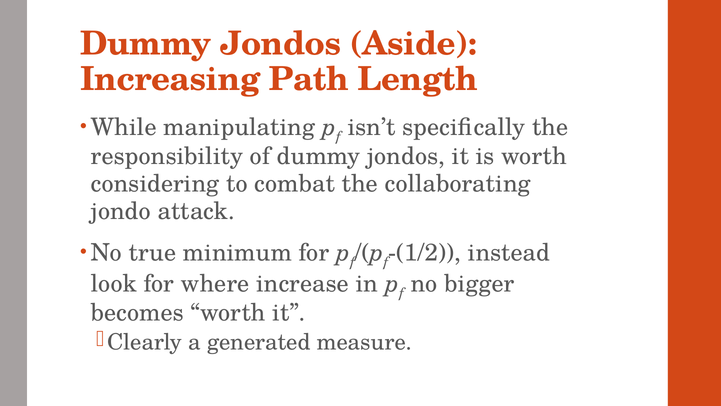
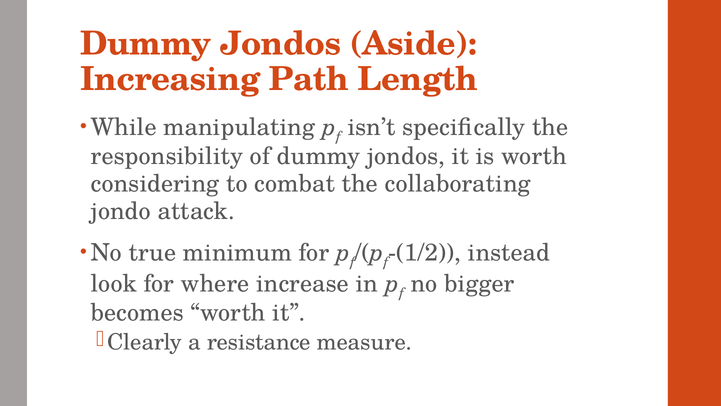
generated: generated -> resistance
